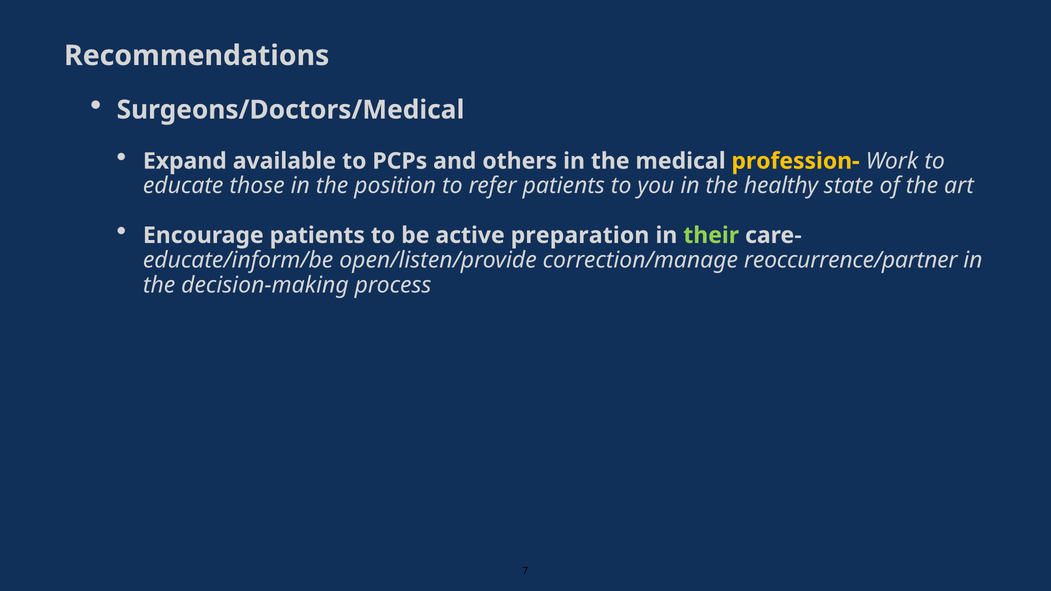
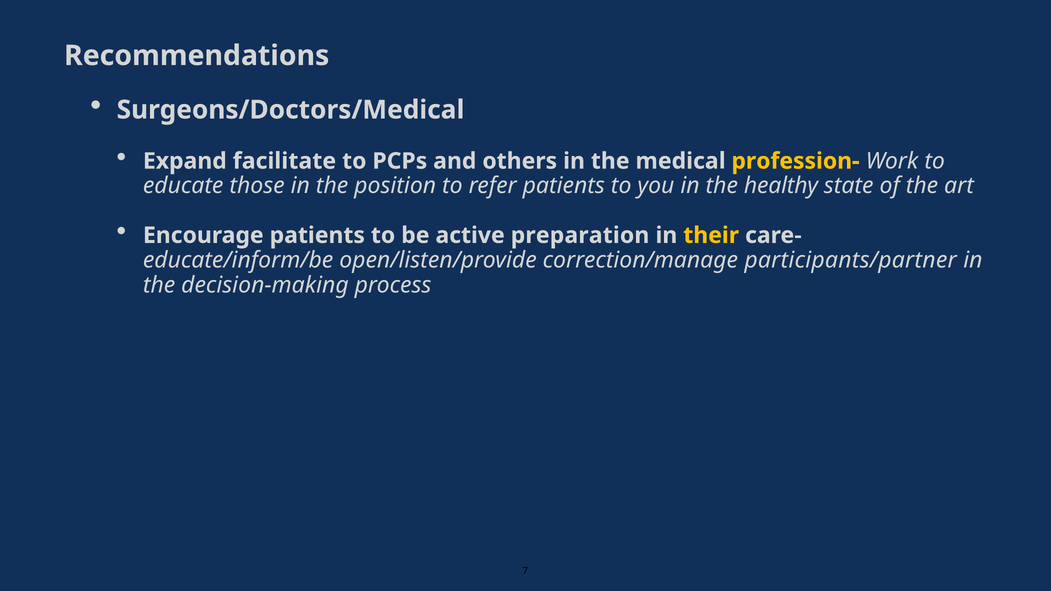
available: available -> facilitate
their colour: light green -> yellow
reoccurrence/partner: reoccurrence/partner -> participants/partner
